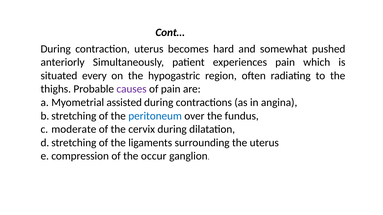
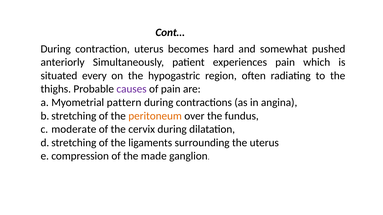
assisted: assisted -> pattern
peritoneum colour: blue -> orange
occur: occur -> made
